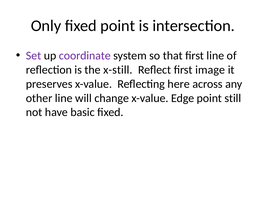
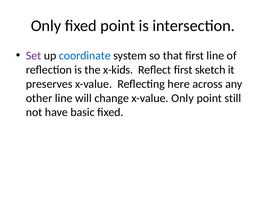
coordinate colour: purple -> blue
x-still: x-still -> x-kids
image: image -> sketch
x-value Edge: Edge -> Only
